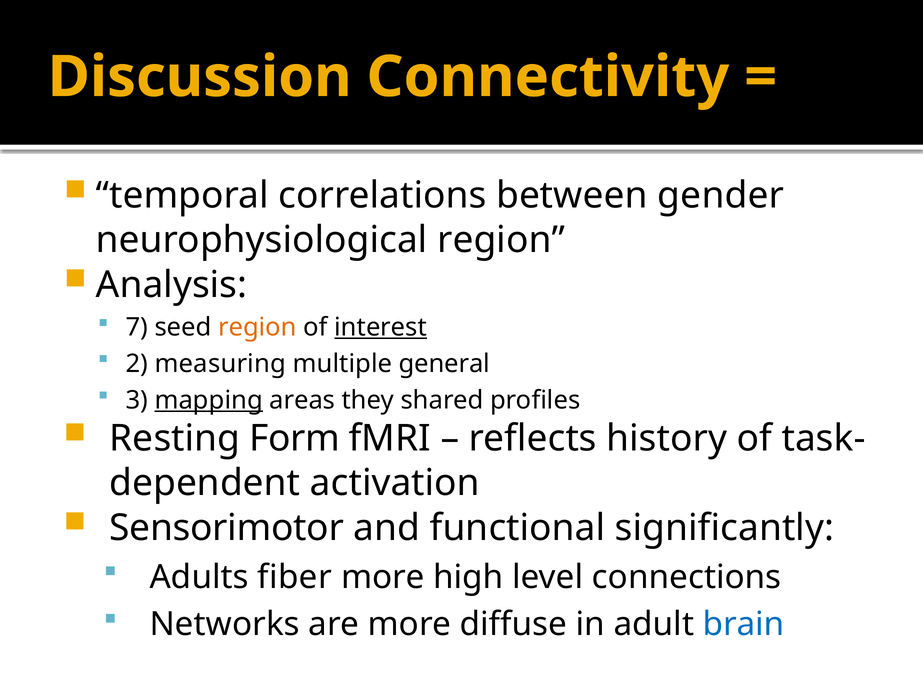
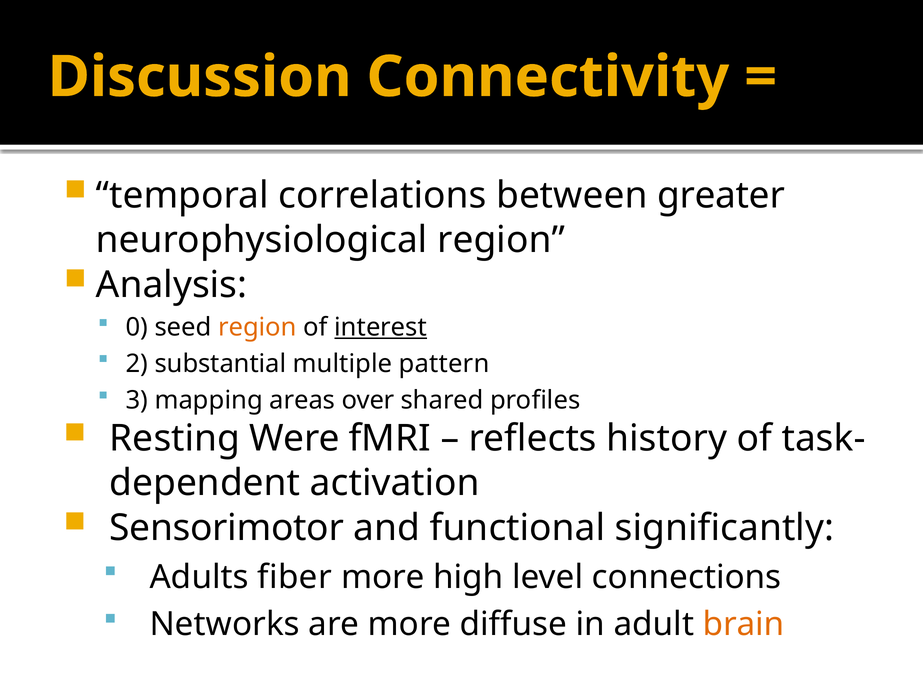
gender: gender -> greater
7: 7 -> 0
measuring: measuring -> substantial
general: general -> pattern
mapping underline: present -> none
they: they -> over
Form: Form -> Were
brain colour: blue -> orange
